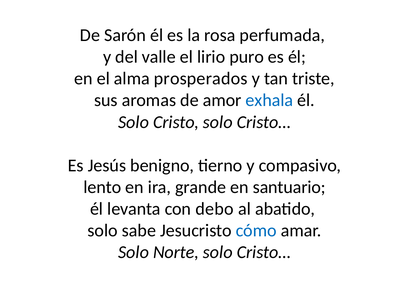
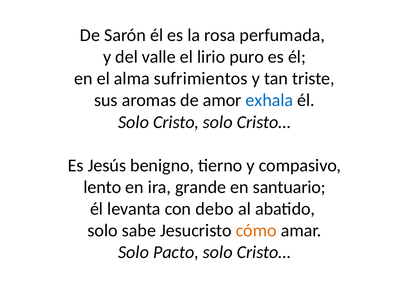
prosperados: prosperados -> sufrimientos
cómo colour: blue -> orange
Norte: Norte -> Pacto
